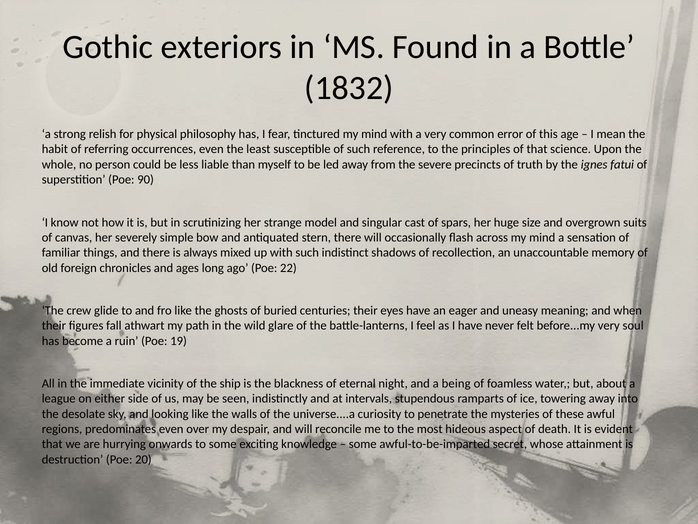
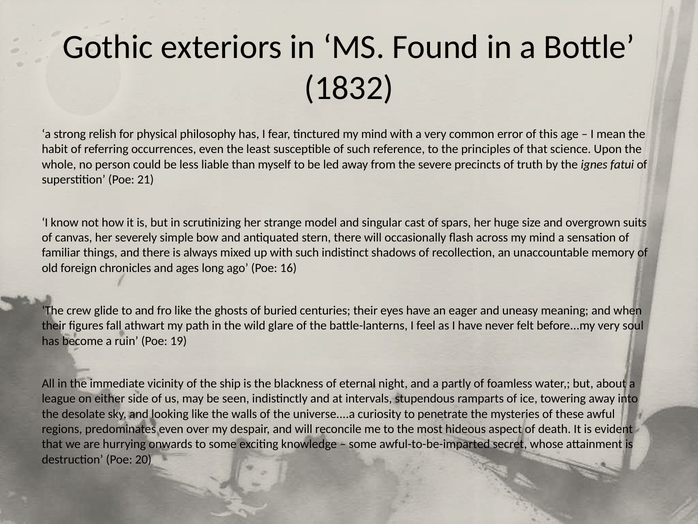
90: 90 -> 21
22: 22 -> 16
being: being -> partly
